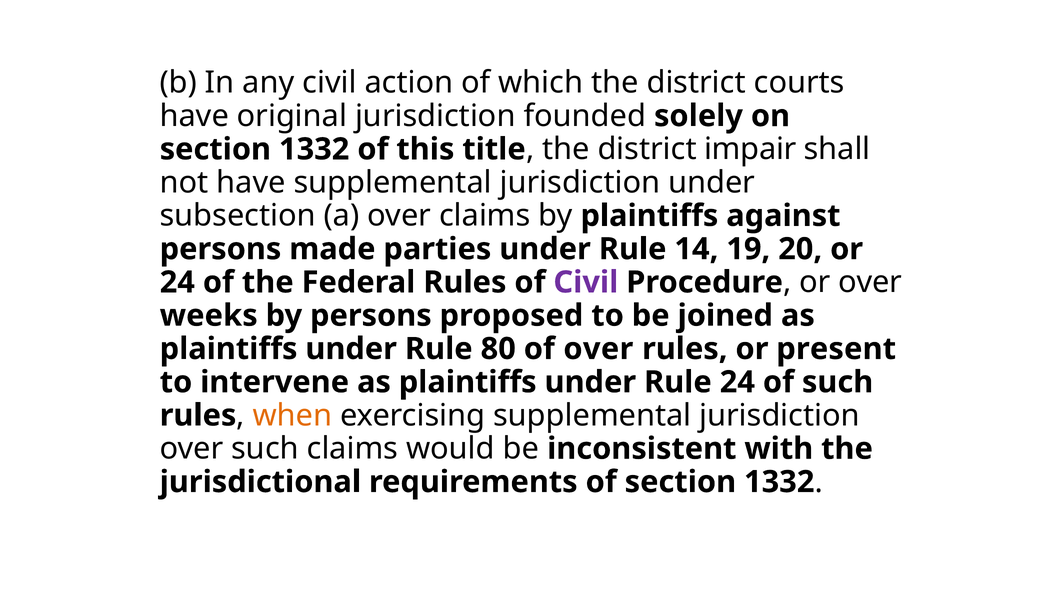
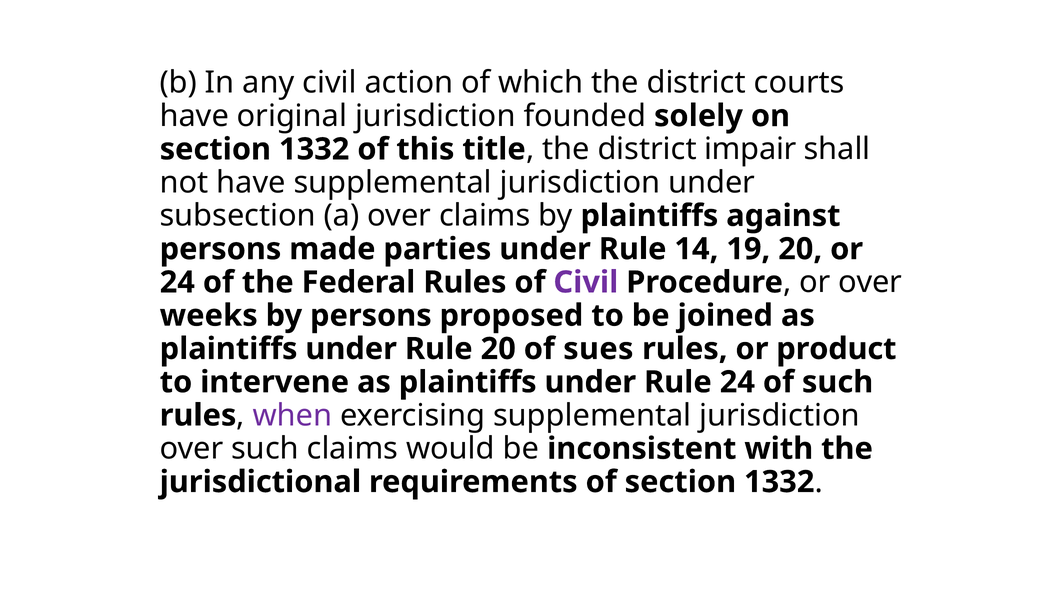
Rule 80: 80 -> 20
of over: over -> sues
present: present -> product
when colour: orange -> purple
